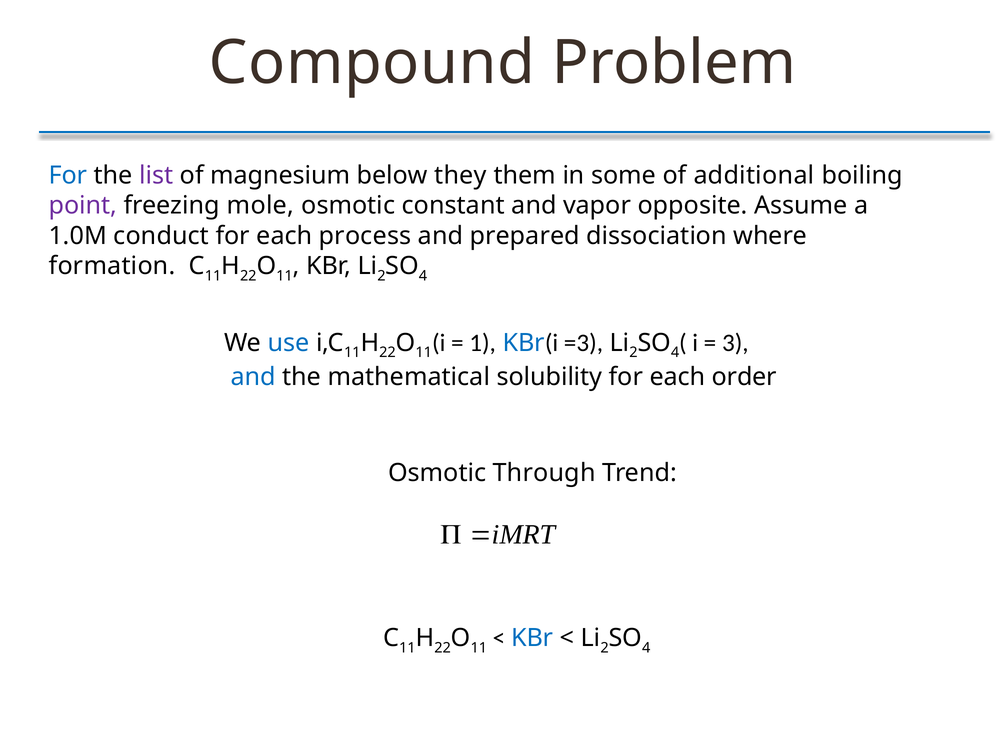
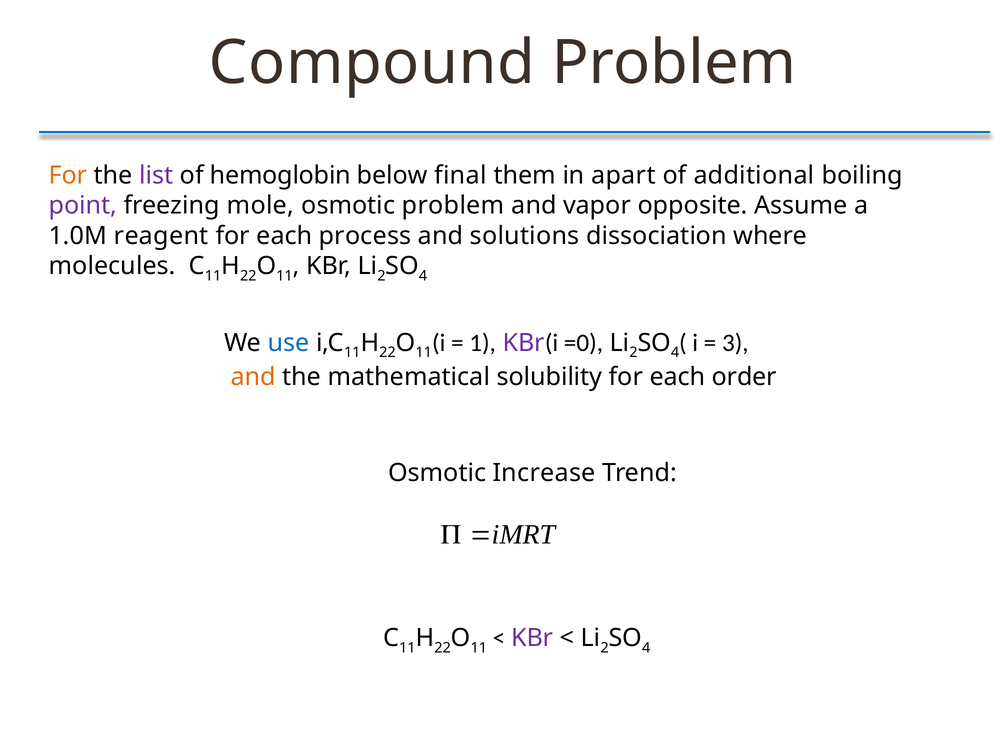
For at (68, 176) colour: blue -> orange
magnesium: magnesium -> hemoglobin
they: they -> final
some: some -> apart
osmotic constant: constant -> problem
conduct: conduct -> reagent
prepared: prepared -> solutions
formation: formation -> molecules
KBr at (524, 343) colour: blue -> purple
=3: =3 -> =0
and at (253, 377) colour: blue -> orange
Through: Through -> Increase
KBr at (532, 638) colour: blue -> purple
